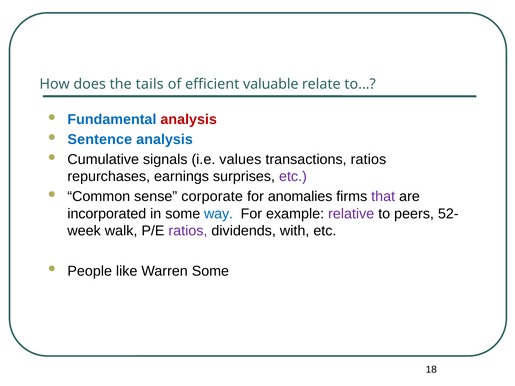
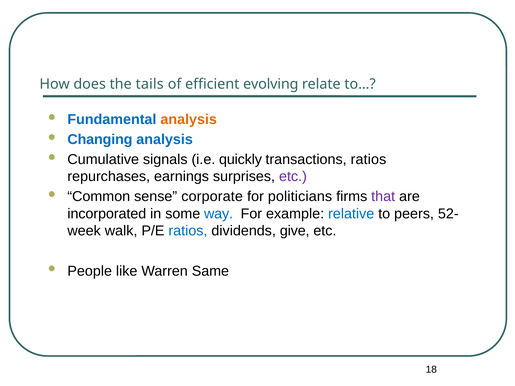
valuable: valuable -> evolving
analysis at (189, 119) colour: red -> orange
Sentence: Sentence -> Changing
values: values -> quickly
anomalies: anomalies -> politicians
relative colour: purple -> blue
ratios at (188, 231) colour: purple -> blue
with: with -> give
Warren Some: Some -> Same
